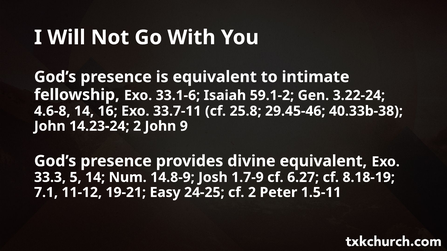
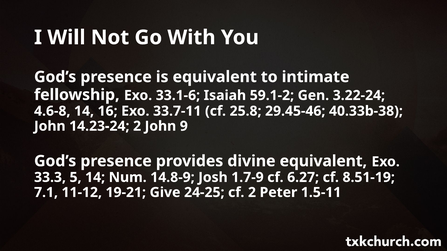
8.18-19: 8.18-19 -> 8.51-19
Easy: Easy -> Give
